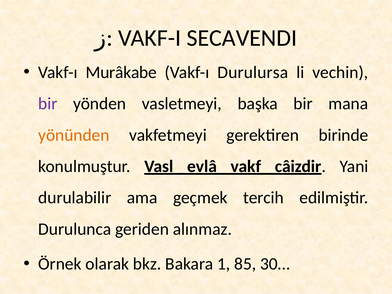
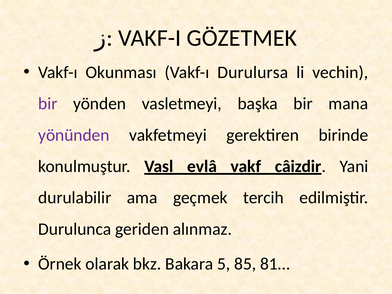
SECAVENDI: SECAVENDI -> GÖZETMEK
Murâkabe: Murâkabe -> Okunması
yönünden colour: orange -> purple
1: 1 -> 5
30…: 30… -> 81…
